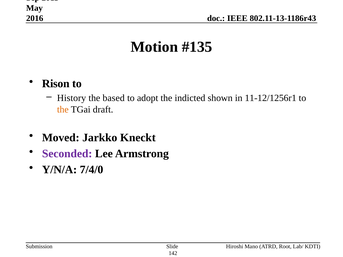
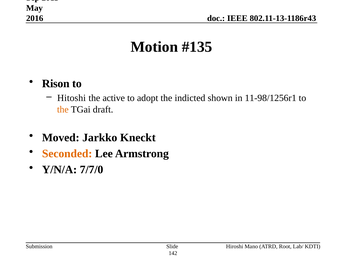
History: History -> Hitoshi
based: based -> active
11-12/1256r1: 11-12/1256r1 -> 11-98/1256r1
Seconded colour: purple -> orange
7/4/0: 7/4/0 -> 7/7/0
